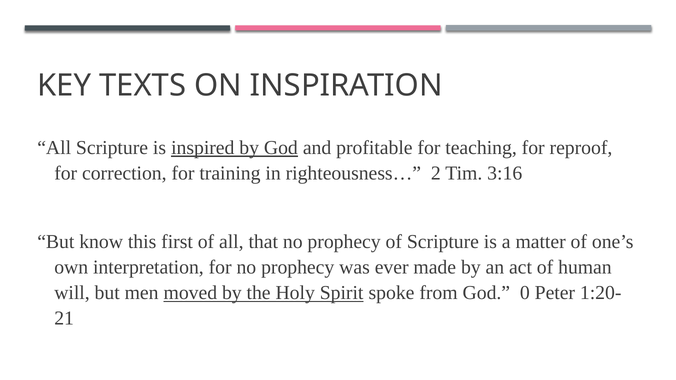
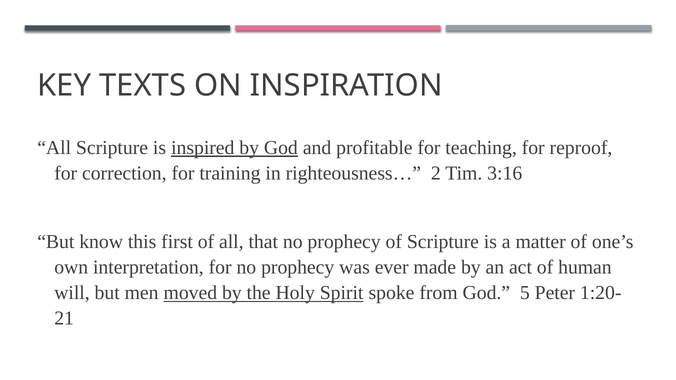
0: 0 -> 5
